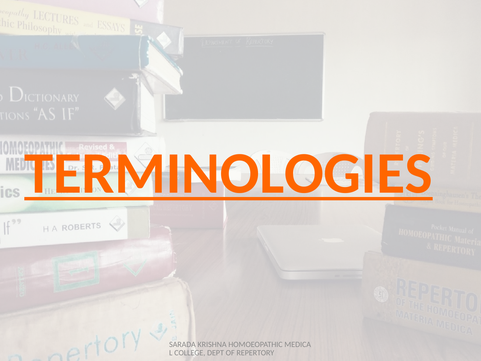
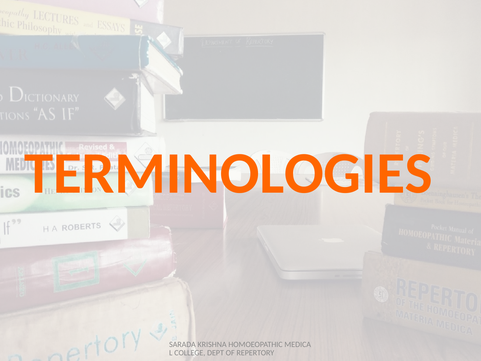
TERMINOLOGIES underline: present -> none
